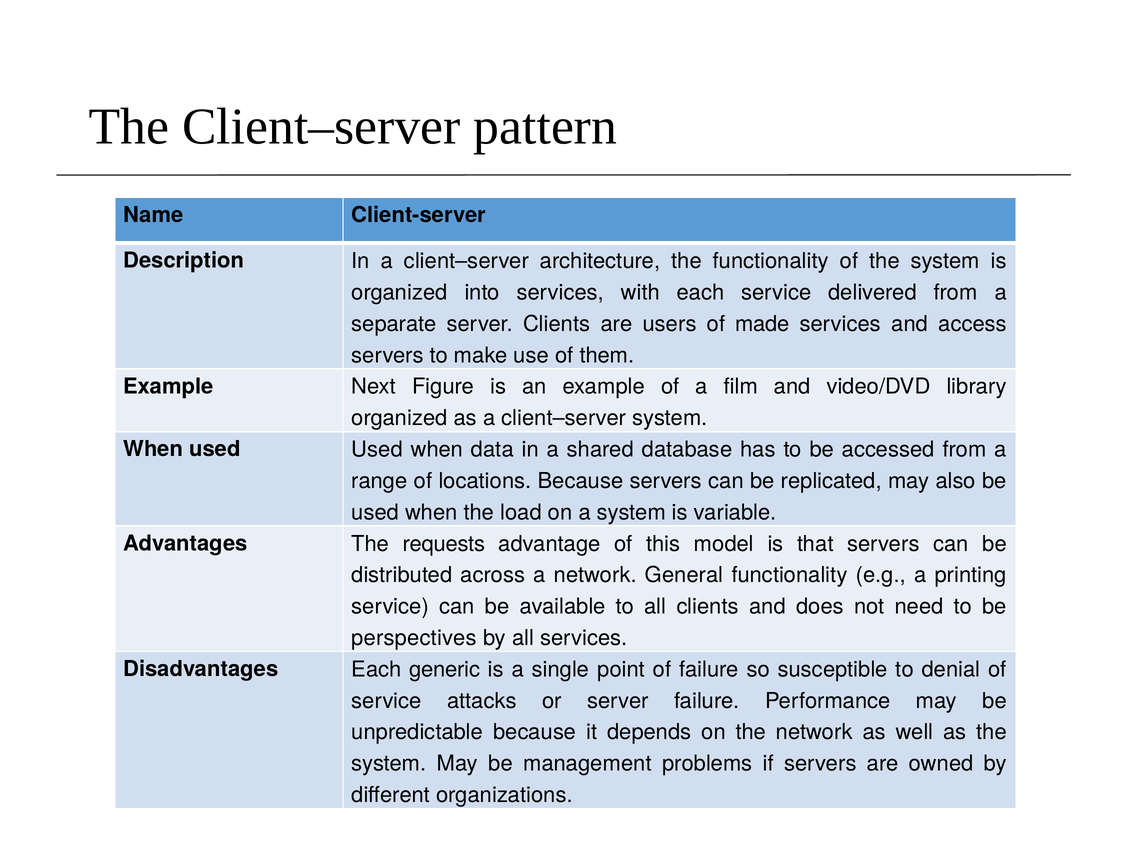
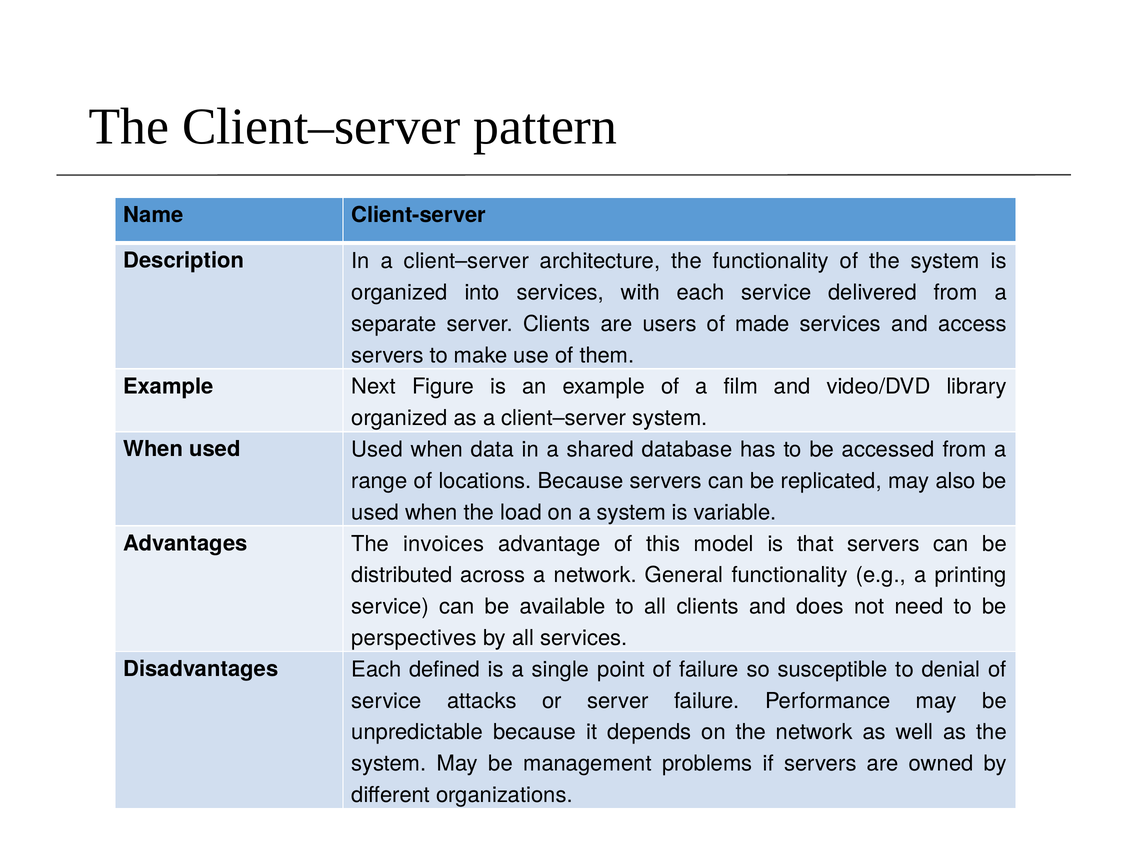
requests: requests -> invoices
generic: generic -> defined
